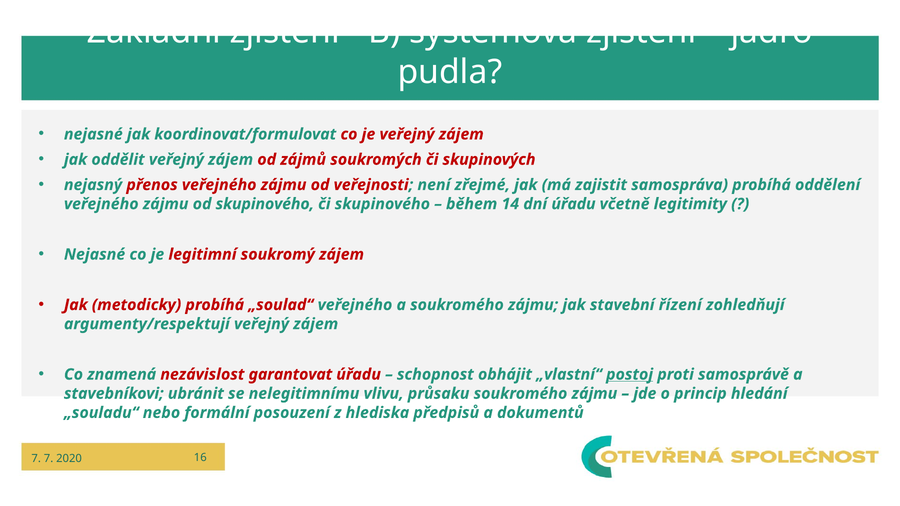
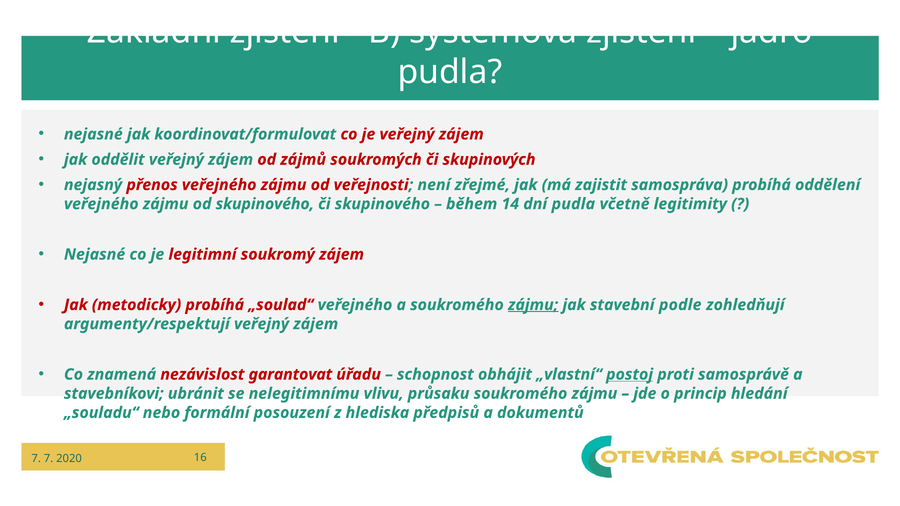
dní úřadu: úřadu -> pudla
zájmu at (533, 305) underline: none -> present
řízení: řízení -> podle
